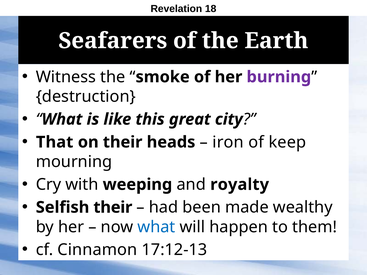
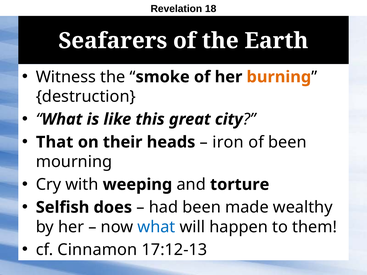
burning colour: purple -> orange
of keep: keep -> been
royalty: royalty -> torture
Selfish their: their -> does
